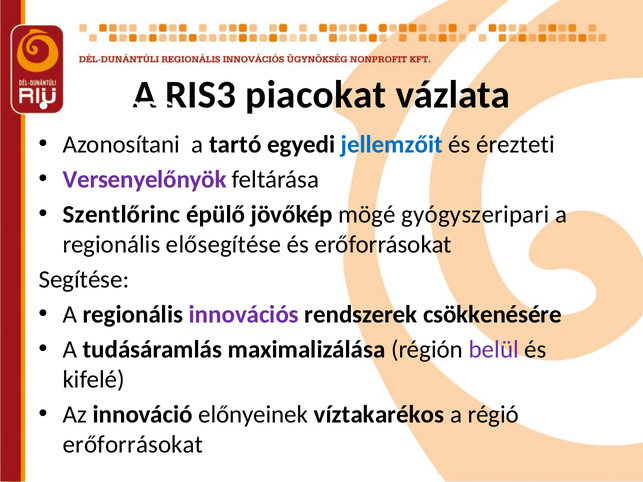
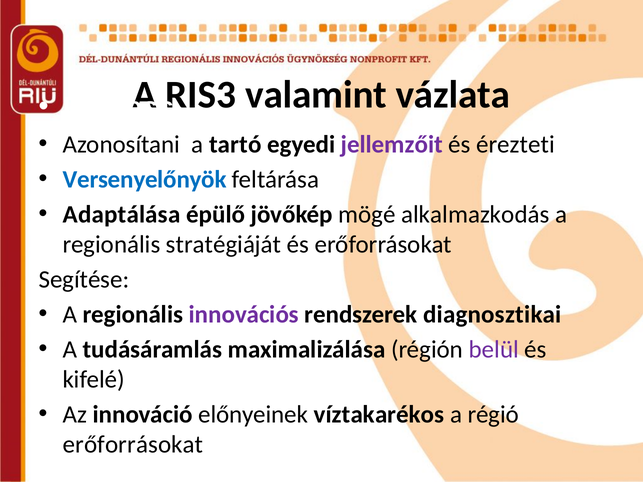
piacokat: piacokat -> valamint
jellemzőit colour: blue -> purple
Versenyelőnyök colour: purple -> blue
Szentlőrinc: Szentlőrinc -> Adaptálása
gyógyszeripari: gyógyszeripari -> alkalmazkodás
elősegítése: elősegítése -> stratégiáját
csökkenésére: csökkenésére -> diagnosztikai
